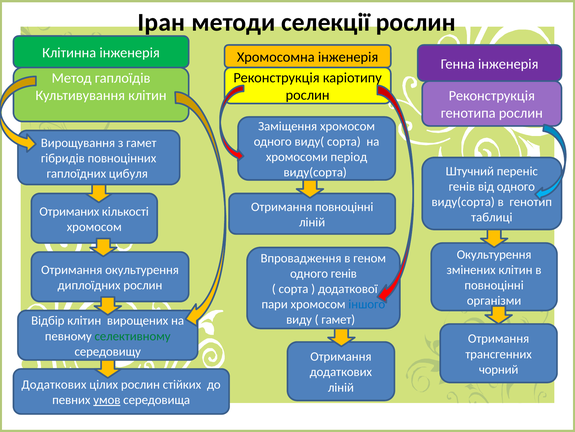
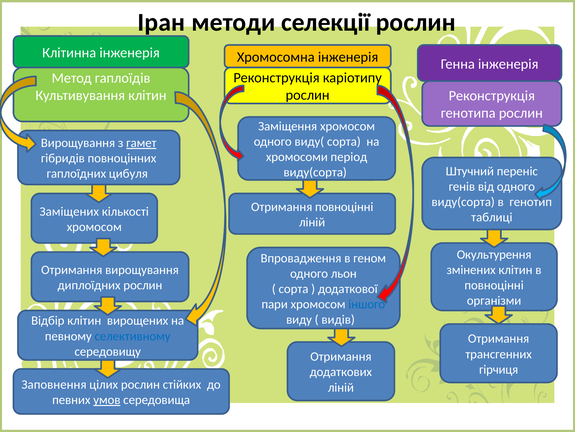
гамет at (141, 143) underline: none -> present
Отриманих: Отриманих -> Заміщених
Отримання окультурення: окультурення -> вирощування
одного генів: генів -> льон
гамет at (338, 319): гамет -> видів
селективному colour: green -> blue
чорний: чорний -> гірчиця
Додаткових at (54, 384): Додаткових -> Заповнення
